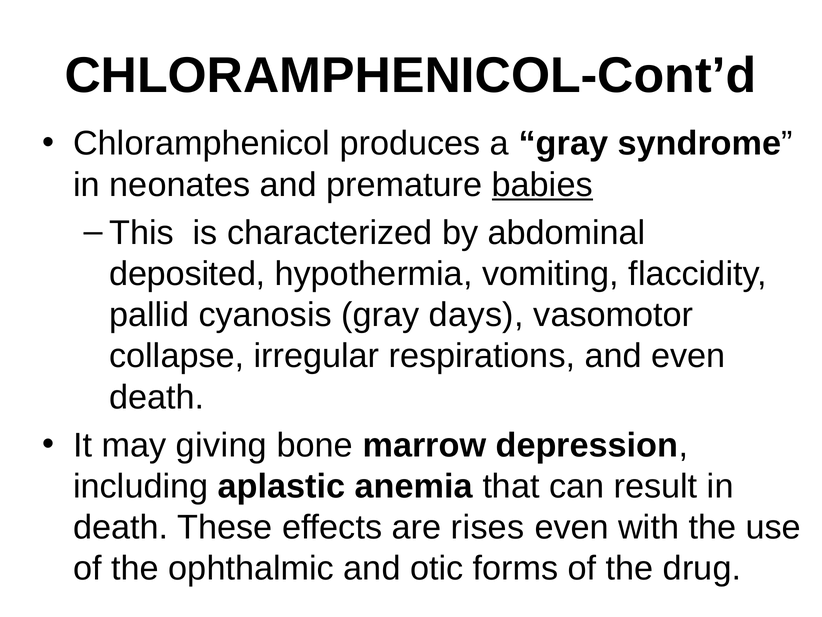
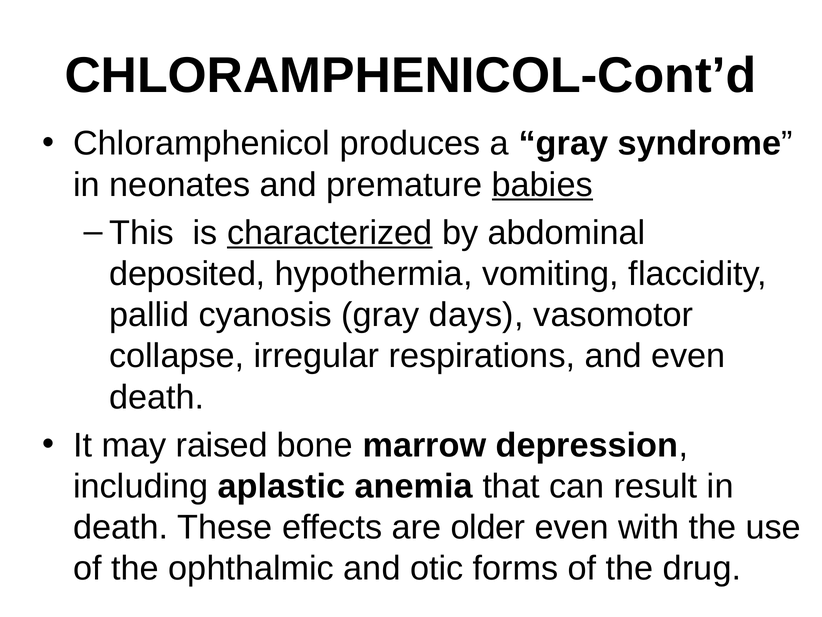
characterized underline: none -> present
giving: giving -> raised
rises: rises -> older
